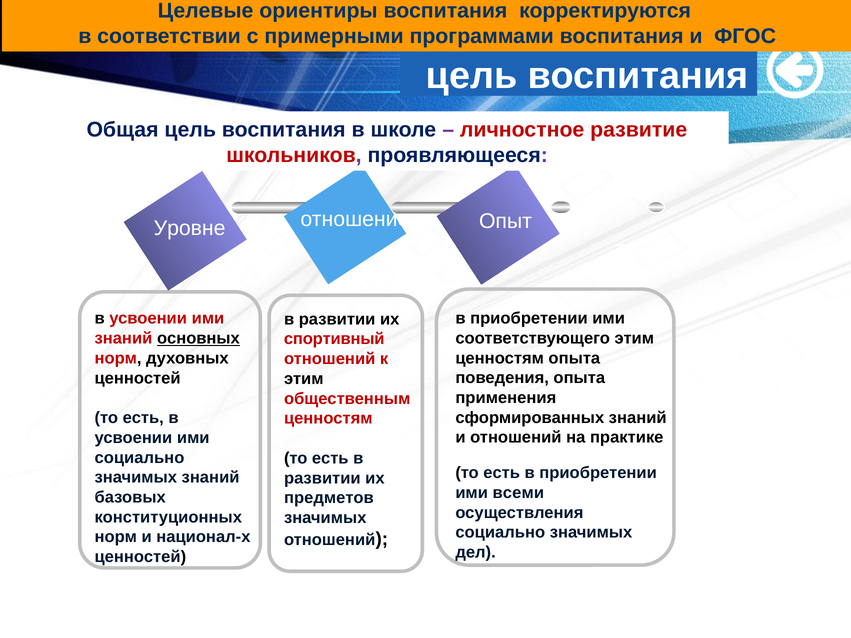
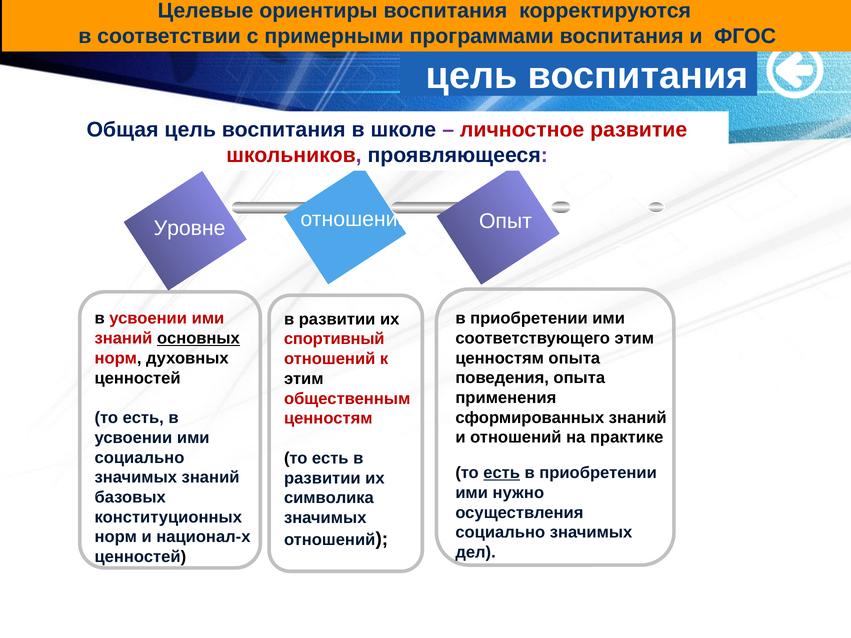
есть at (502, 473) underline: none -> present
всеми: всеми -> нужно
предметов: предметов -> символика
